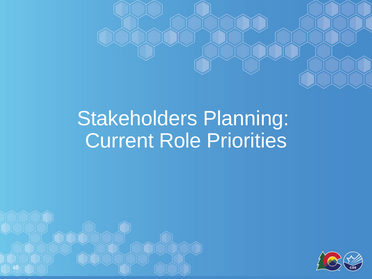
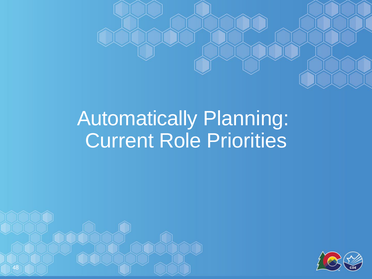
Stakeholders: Stakeholders -> Automatically
